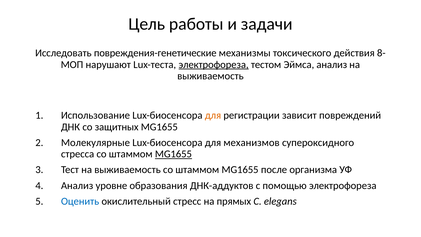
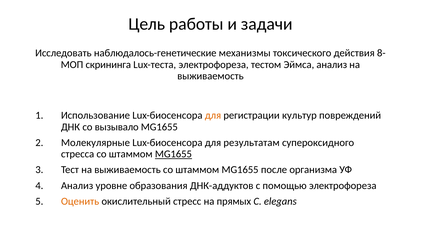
повреждения-генетические: повреждения-генетические -> наблюдалось-генетические
нарушают: нарушают -> скрининга
электрофореза at (214, 65) underline: present -> none
зависит: зависит -> культур
защитных: защитных -> вызывало
механизмов: механизмов -> результатам
Оценить colour: blue -> orange
